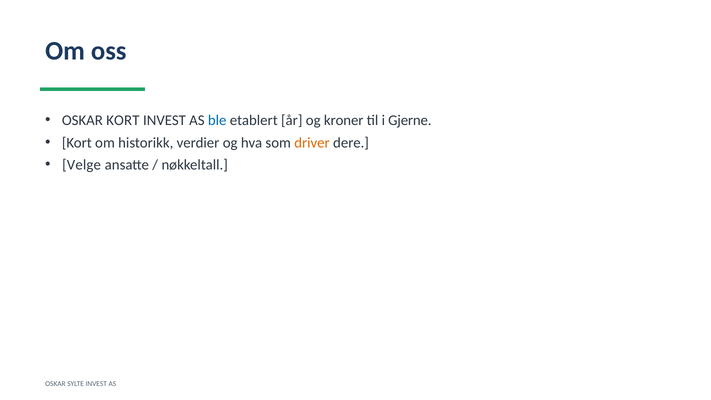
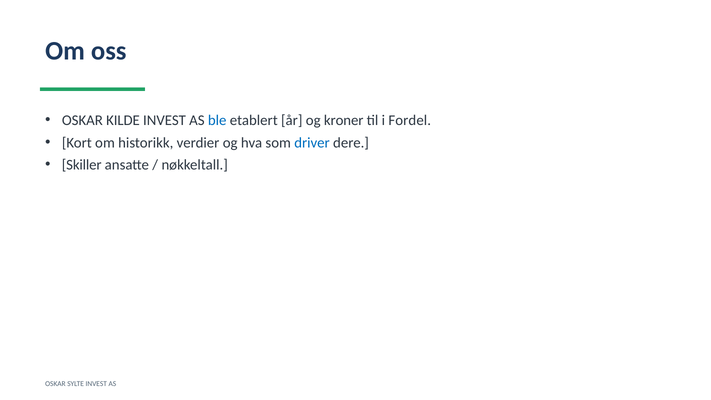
OSKAR KORT: KORT -> KILDE
Gjerne: Gjerne -> Fordel
driver colour: orange -> blue
Velge: Velge -> Skiller
